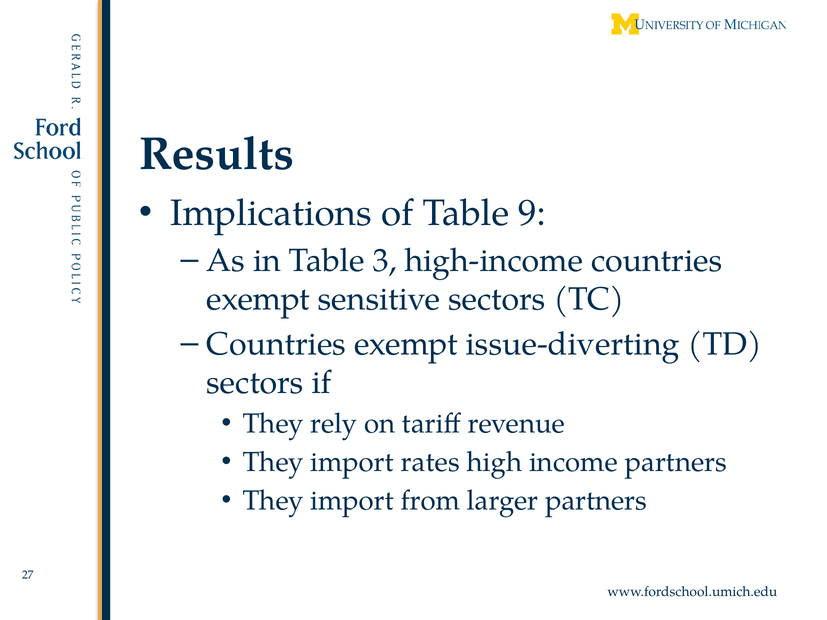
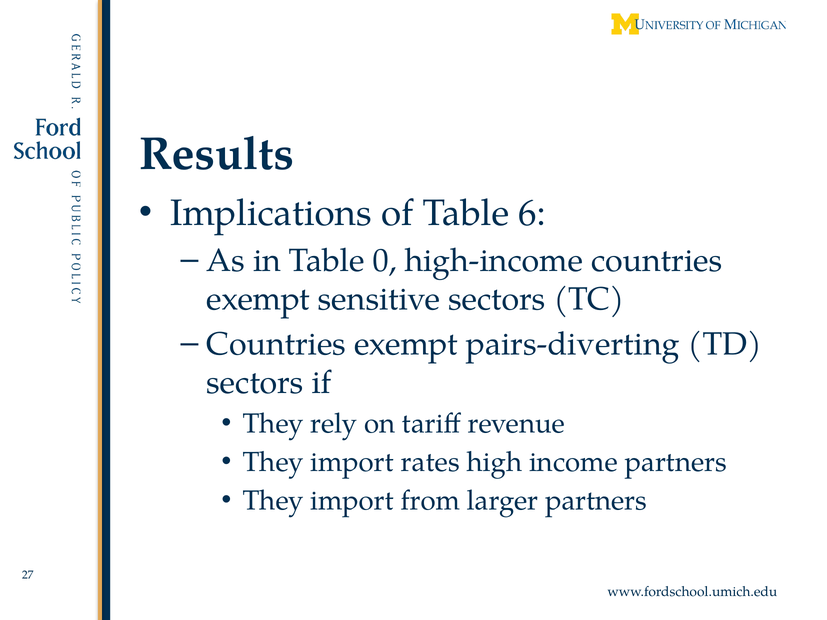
9: 9 -> 6
3: 3 -> 0
issue-diverting: issue-diverting -> pairs-diverting
